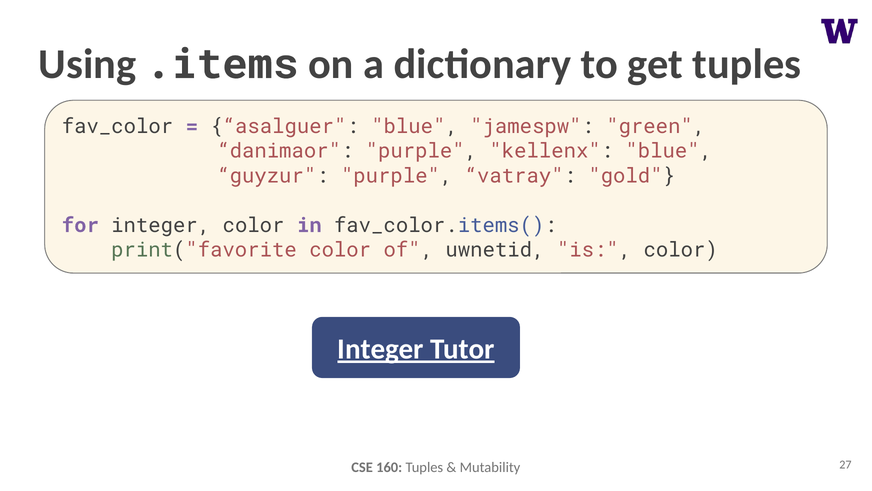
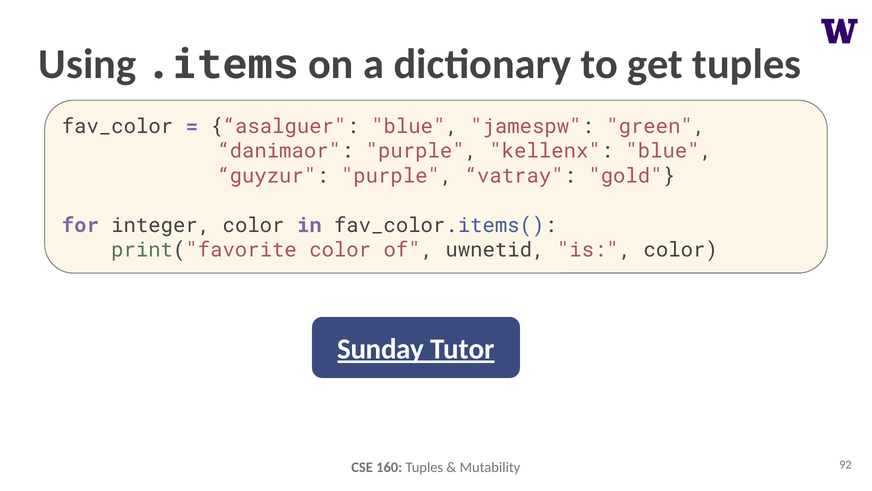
Integer at (381, 349): Integer -> Sunday
27: 27 -> 92
